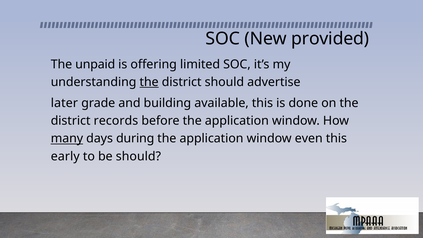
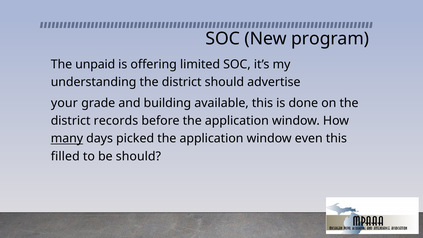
provided: provided -> program
the at (149, 82) underline: present -> none
later: later -> your
during: during -> picked
early: early -> filled
